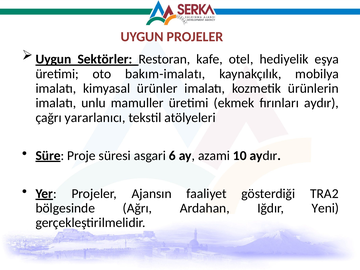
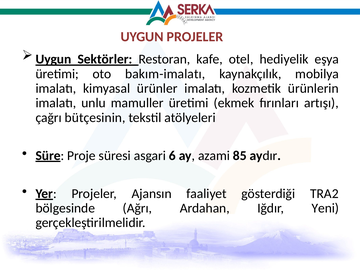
fırınları aydır: aydır -> artışı
yararlanıcı: yararlanıcı -> bütçesinin
10: 10 -> 85
